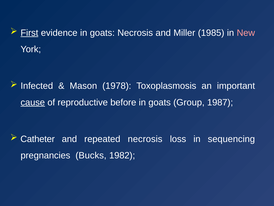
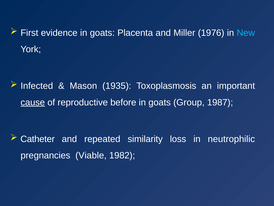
First underline: present -> none
goats Necrosis: Necrosis -> Placenta
1985: 1985 -> 1976
New colour: pink -> light blue
1978: 1978 -> 1935
repeated necrosis: necrosis -> similarity
sequencing: sequencing -> neutrophilic
Bucks: Bucks -> Viable
